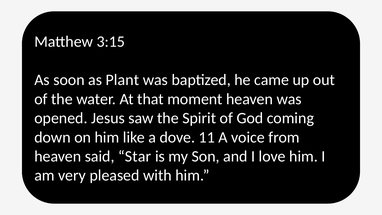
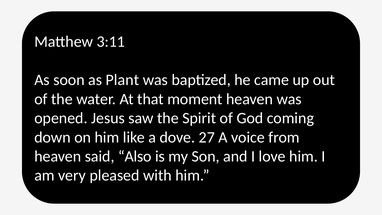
3:15: 3:15 -> 3:11
11: 11 -> 27
Star: Star -> Also
